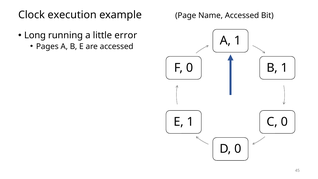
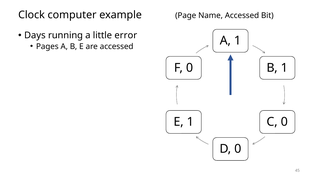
execution: execution -> computer
Long: Long -> Days
